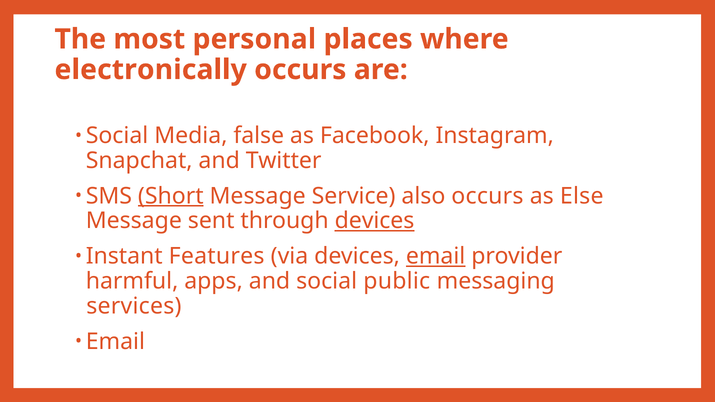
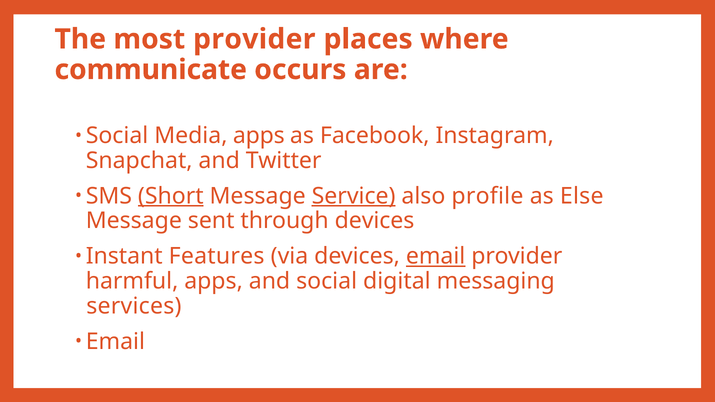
most personal: personal -> provider
electronically: electronically -> communicate
Media false: false -> apps
Service underline: none -> present
also occurs: occurs -> profile
devices at (375, 221) underline: present -> none
public: public -> digital
